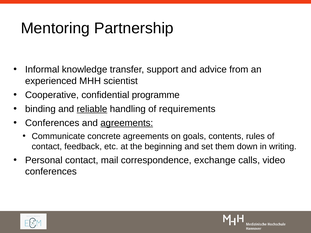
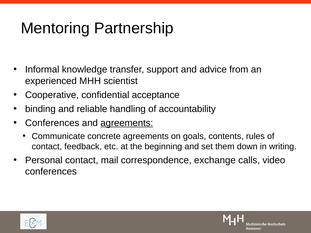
programme: programme -> acceptance
reliable underline: present -> none
requirements: requirements -> accountability
